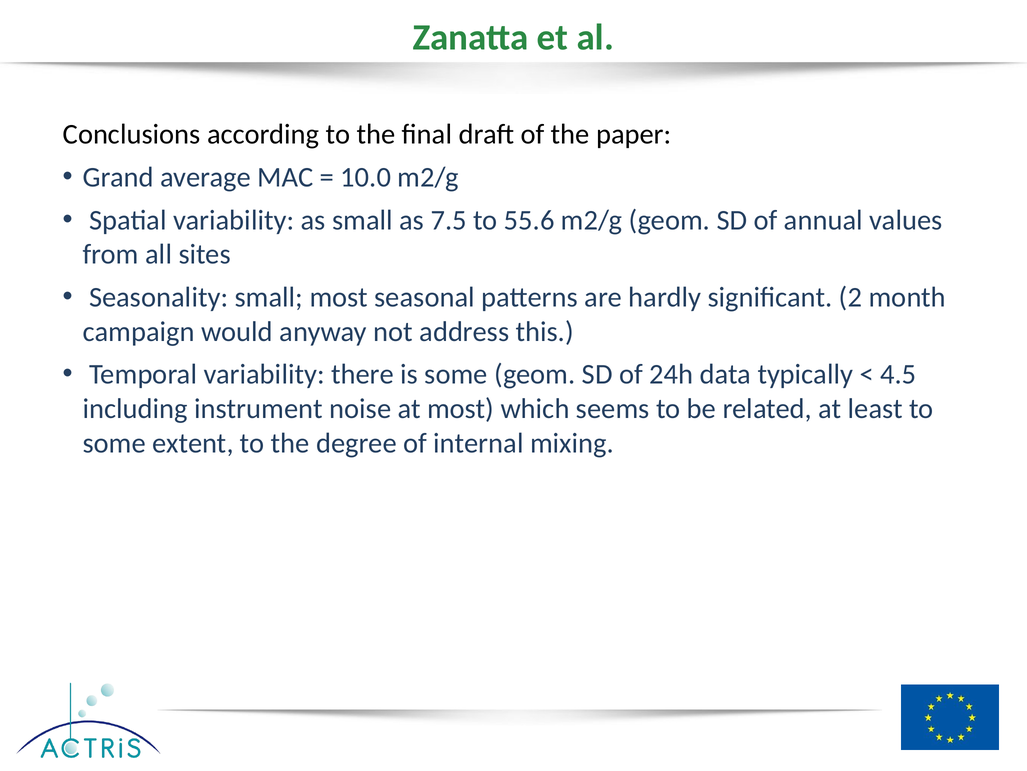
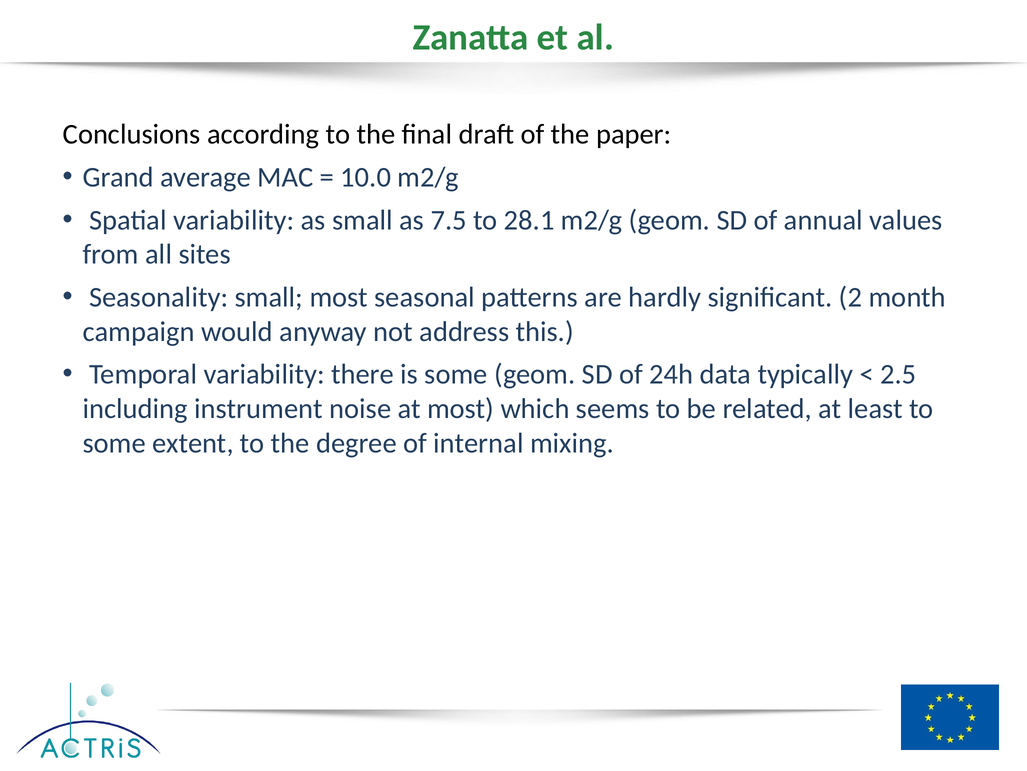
55.6: 55.6 -> 28.1
4.5: 4.5 -> 2.5
